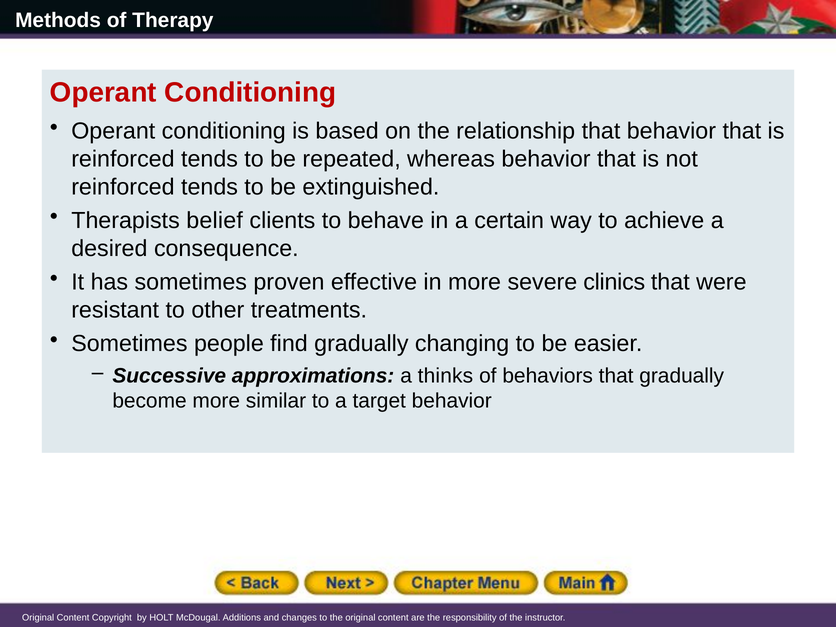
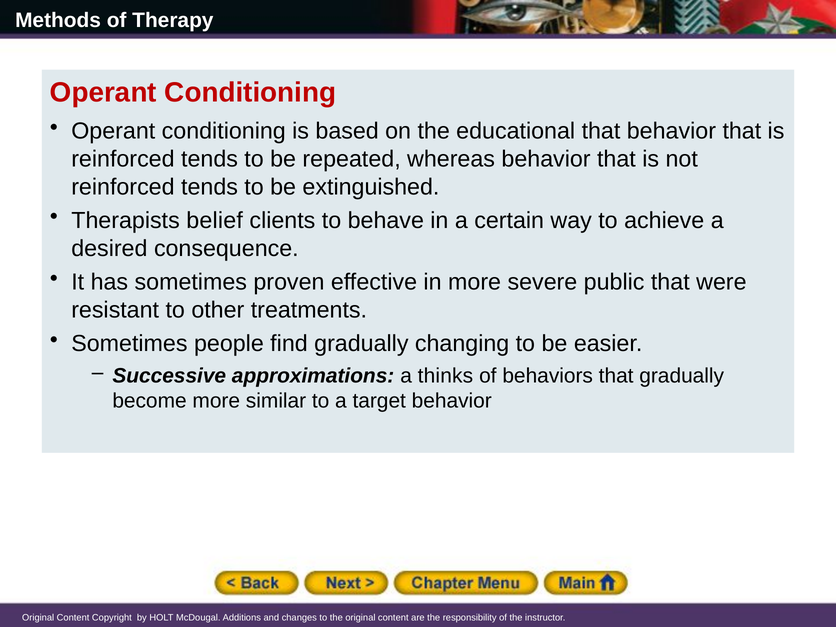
relationship: relationship -> educational
clinics: clinics -> public
